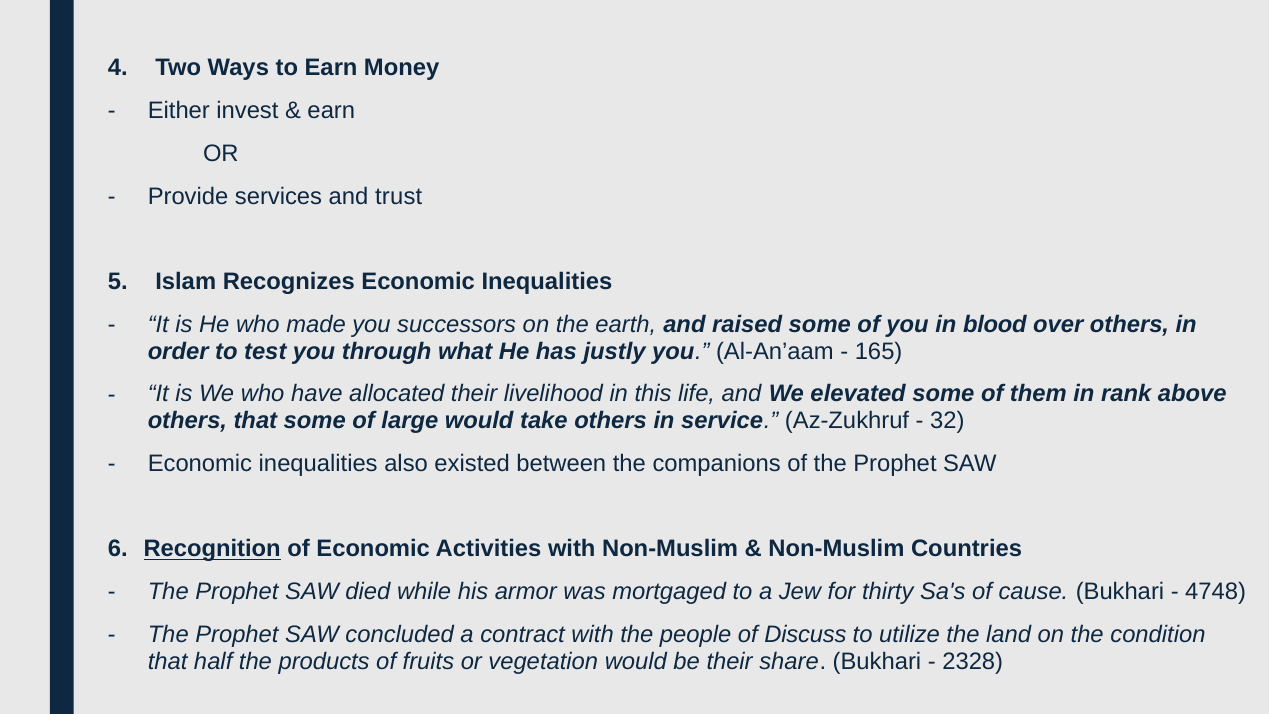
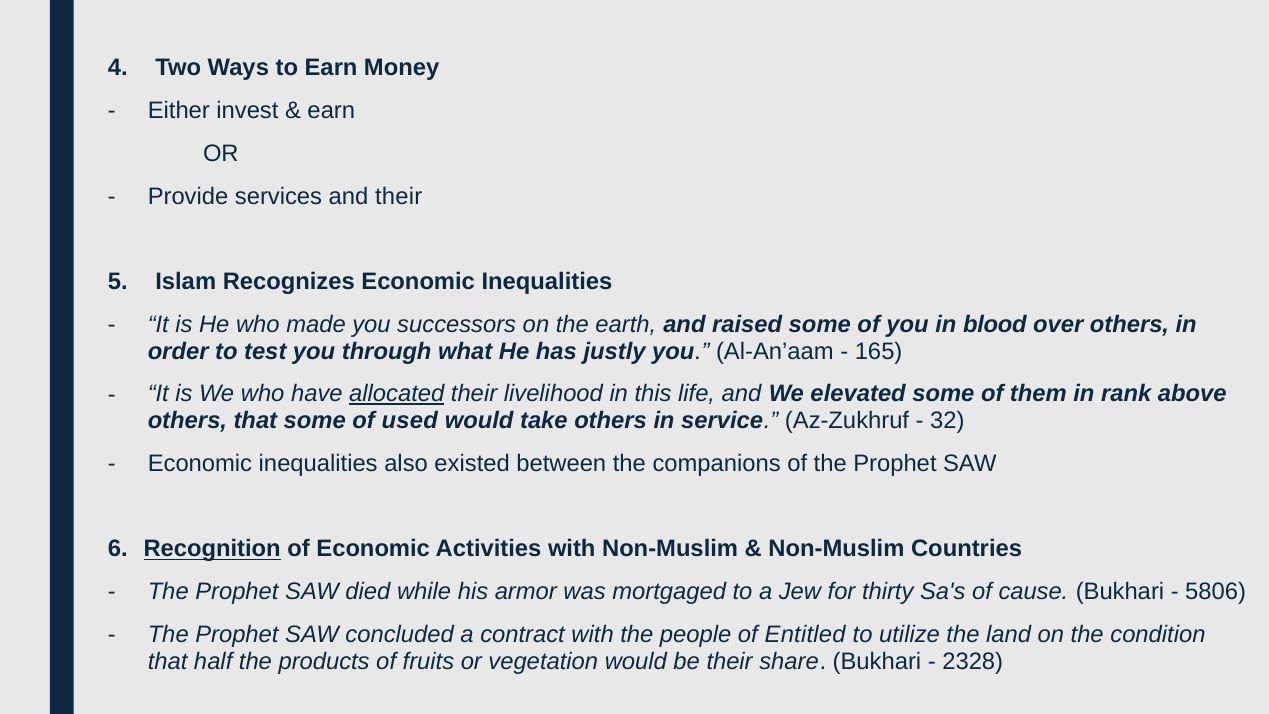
and trust: trust -> their
allocated underline: none -> present
large: large -> used
4748: 4748 -> 5806
Discuss: Discuss -> Entitled
